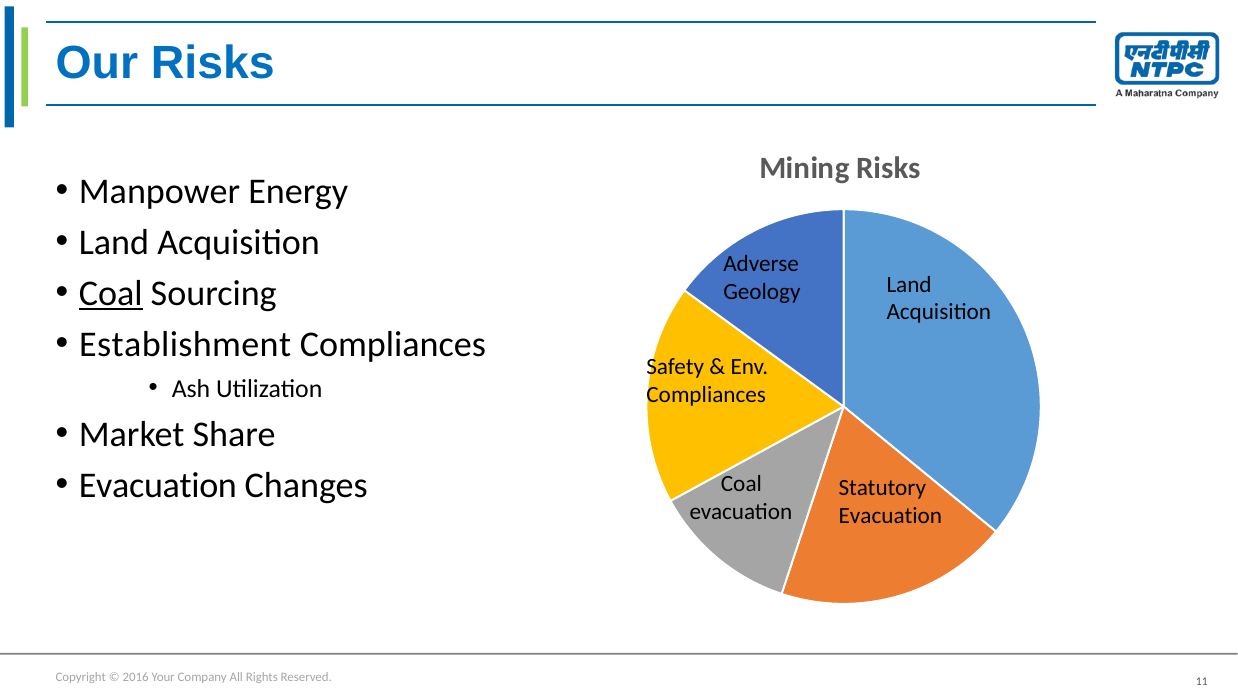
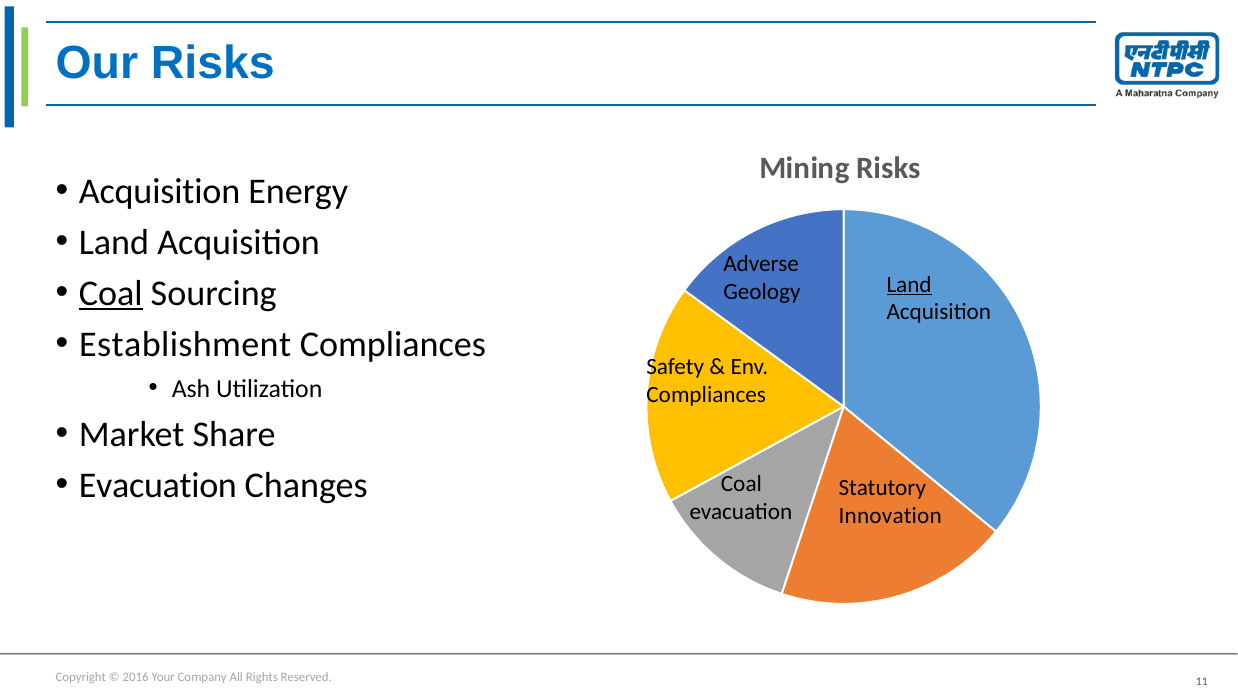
Manpower at (160, 191): Manpower -> Acquisition
Land at (909, 284) underline: none -> present
Evacuation at (890, 515): Evacuation -> Innovation
